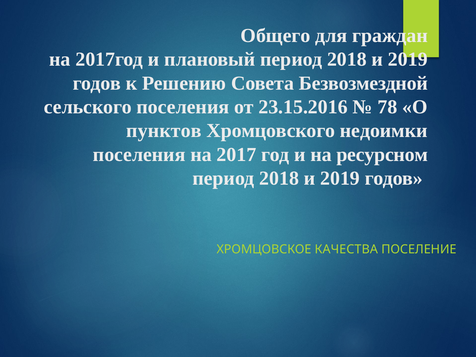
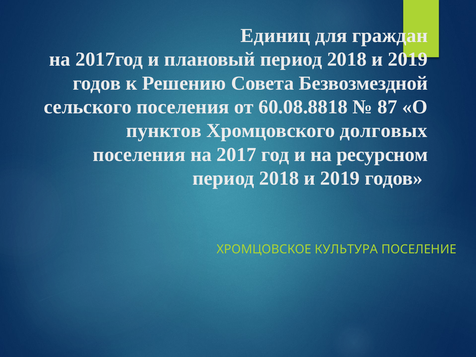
Общего: Общего -> Единиц
23.15.2016: 23.15.2016 -> 60.08.8818
78: 78 -> 87
недоимки: недоимки -> долговых
КАЧЕСТВА: КАЧЕСТВА -> КУЛЬТУРА
